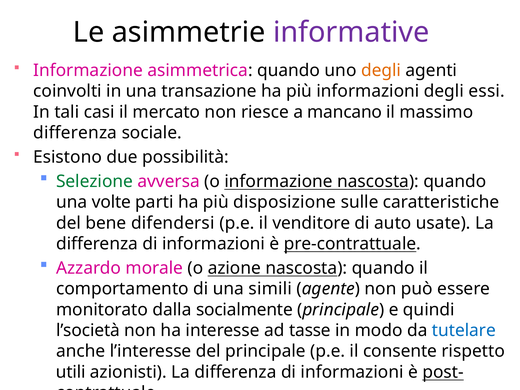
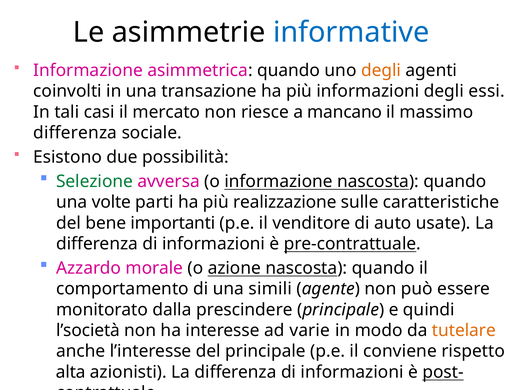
informative colour: purple -> blue
disposizione: disposizione -> realizzazione
difendersi: difendersi -> importanti
socialmente: socialmente -> prescindere
tasse: tasse -> varie
tutelare colour: blue -> orange
consente: consente -> conviene
utili: utili -> alta
